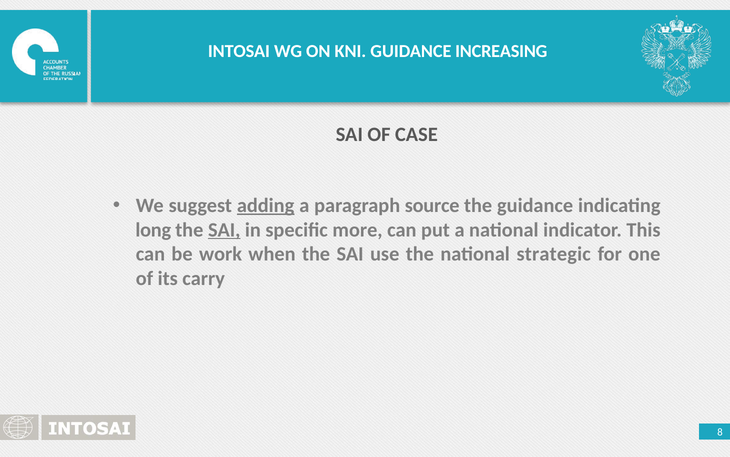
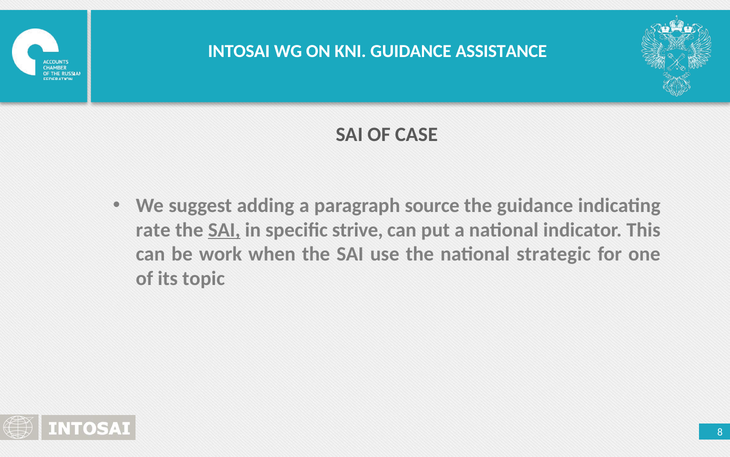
INCREASING: INCREASING -> ASSISTANCE
adding underline: present -> none
long: long -> rate
more: more -> strive
carry: carry -> topic
